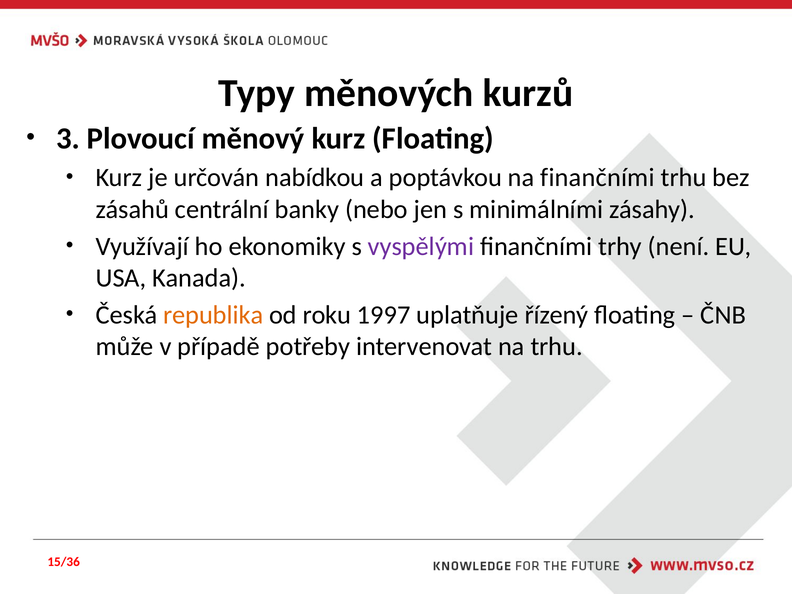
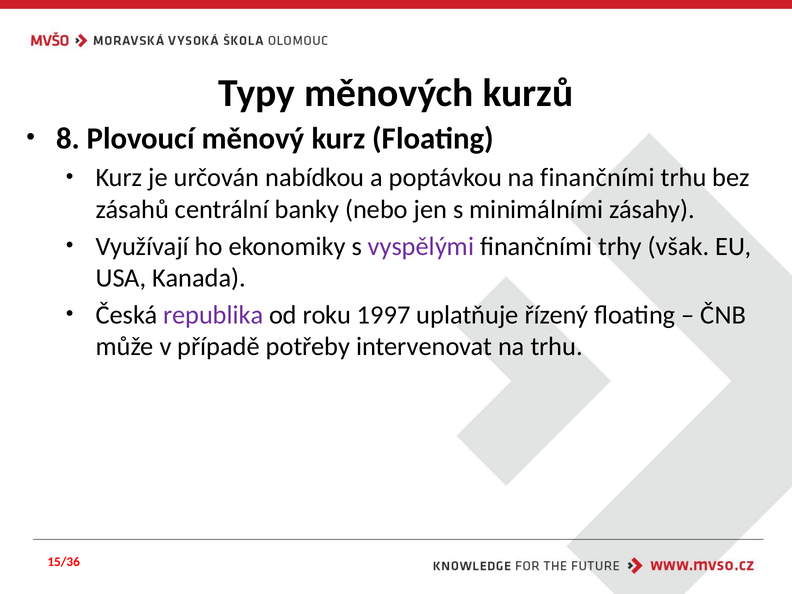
3: 3 -> 8
není: není -> však
republika colour: orange -> purple
